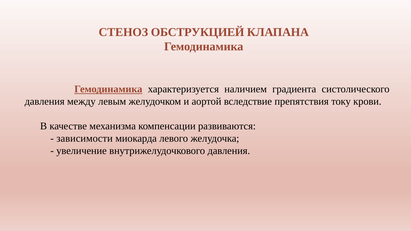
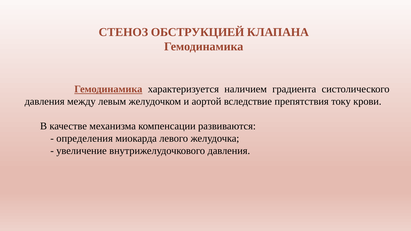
зависимости: зависимости -> определения
